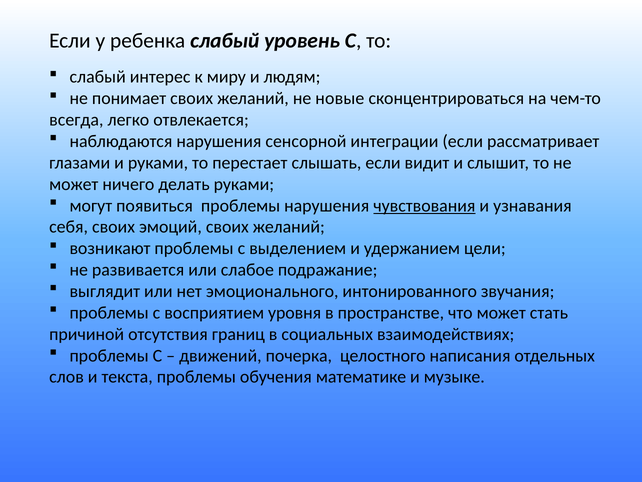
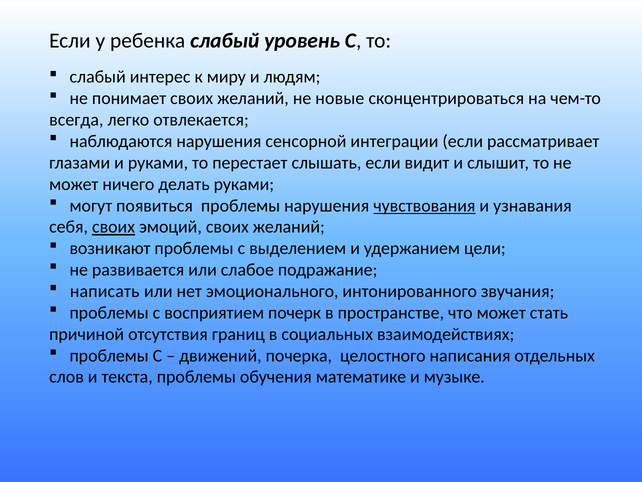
своих at (114, 227) underline: none -> present
выглядит: выглядит -> написать
уровня: уровня -> почерк
